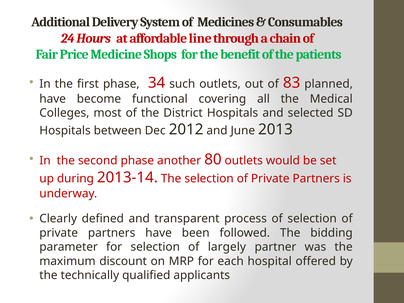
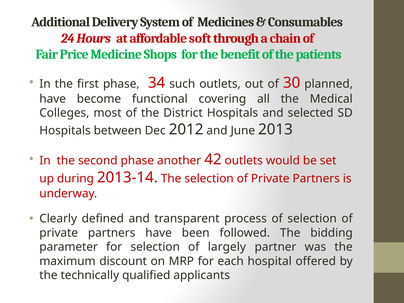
line: line -> soft
83: 83 -> 30
80: 80 -> 42
